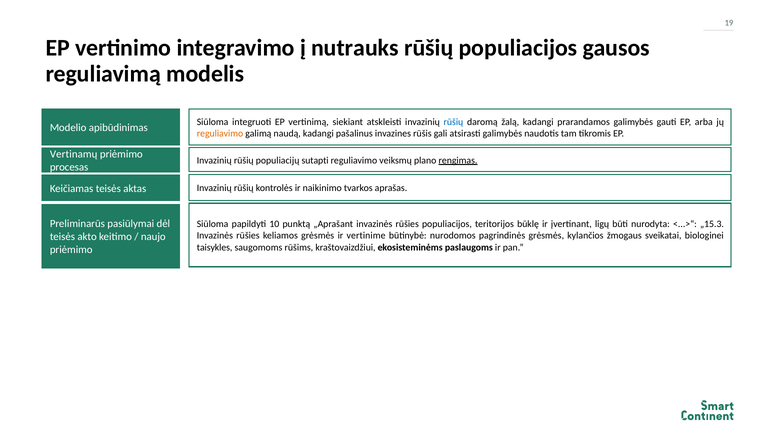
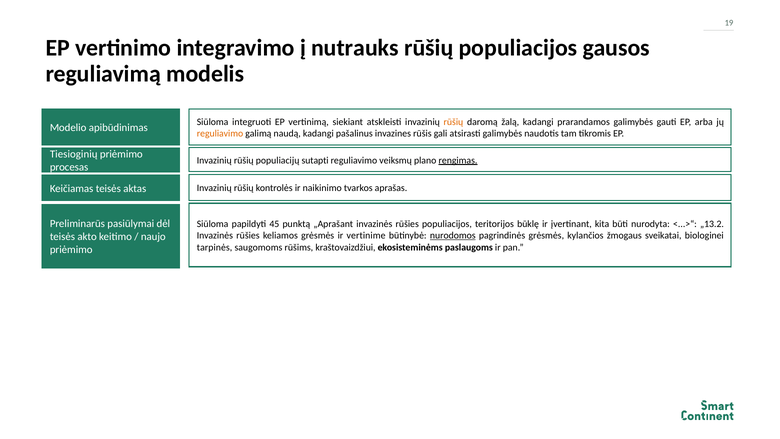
rūšių at (453, 122) colour: blue -> orange
Vertinamų: Vertinamų -> Tiesioginių
10: 10 -> 45
ligų: ligų -> kita
„15.3: „15.3 -> „13.2
nurodomos underline: none -> present
taisykles: taisykles -> tarpinės
